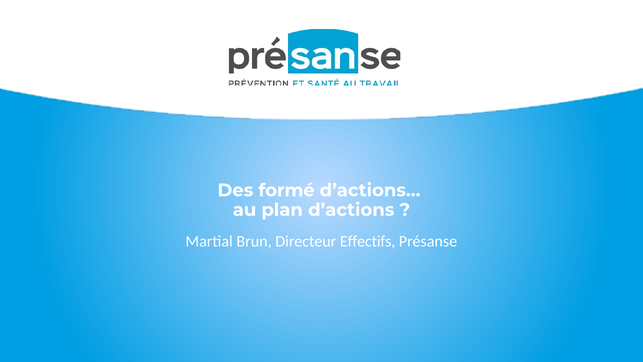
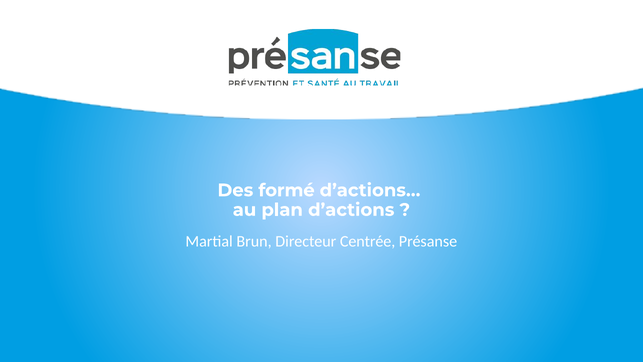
Effectifs: Effectifs -> Centrée
